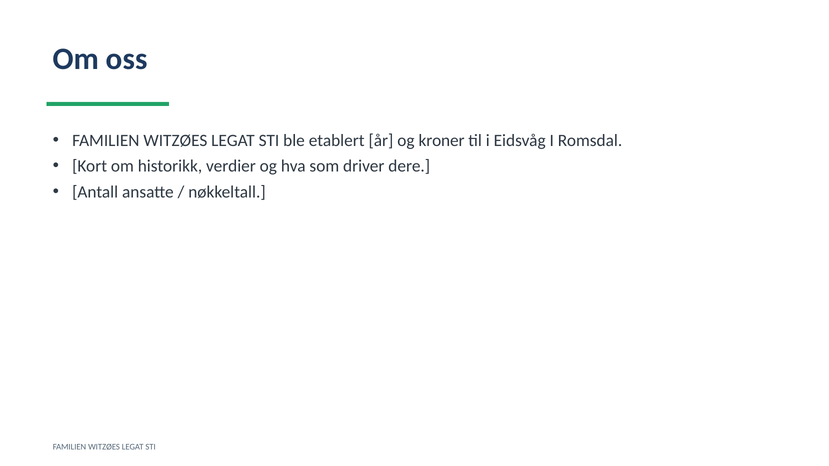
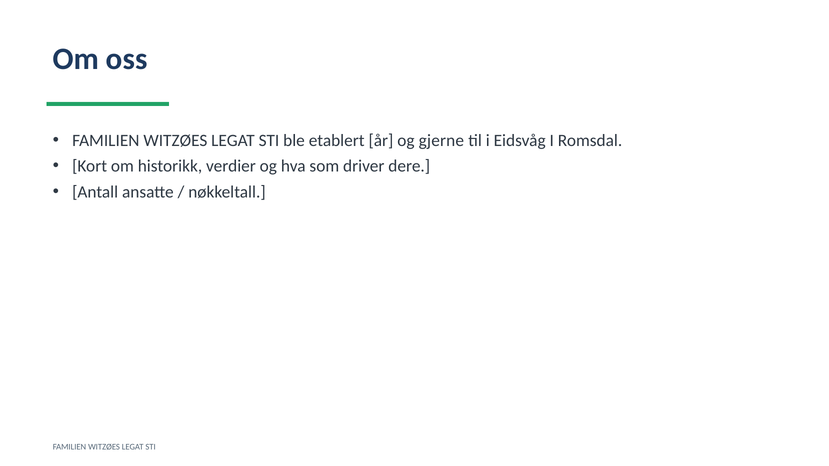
kroner: kroner -> gjerne
